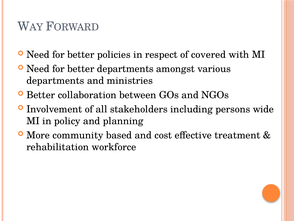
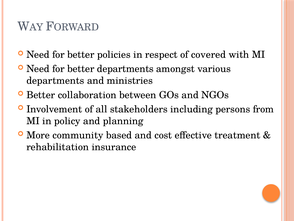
wide: wide -> from
workforce: workforce -> insurance
